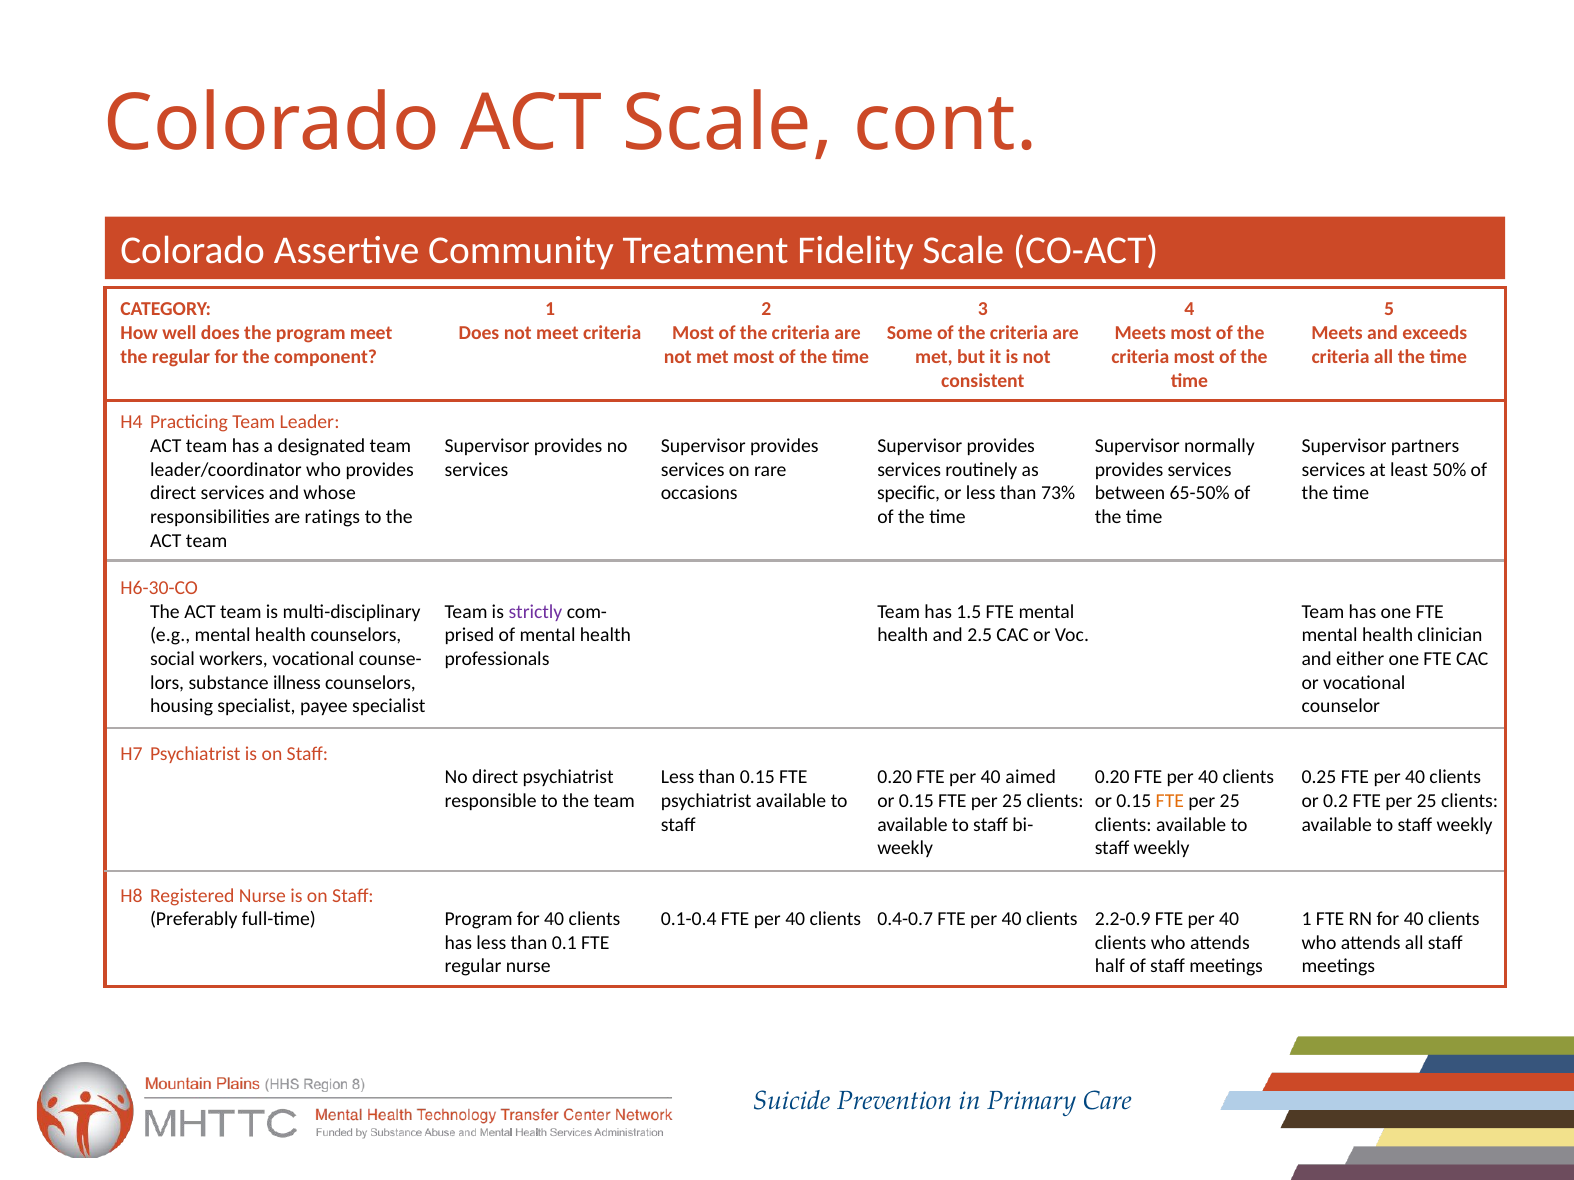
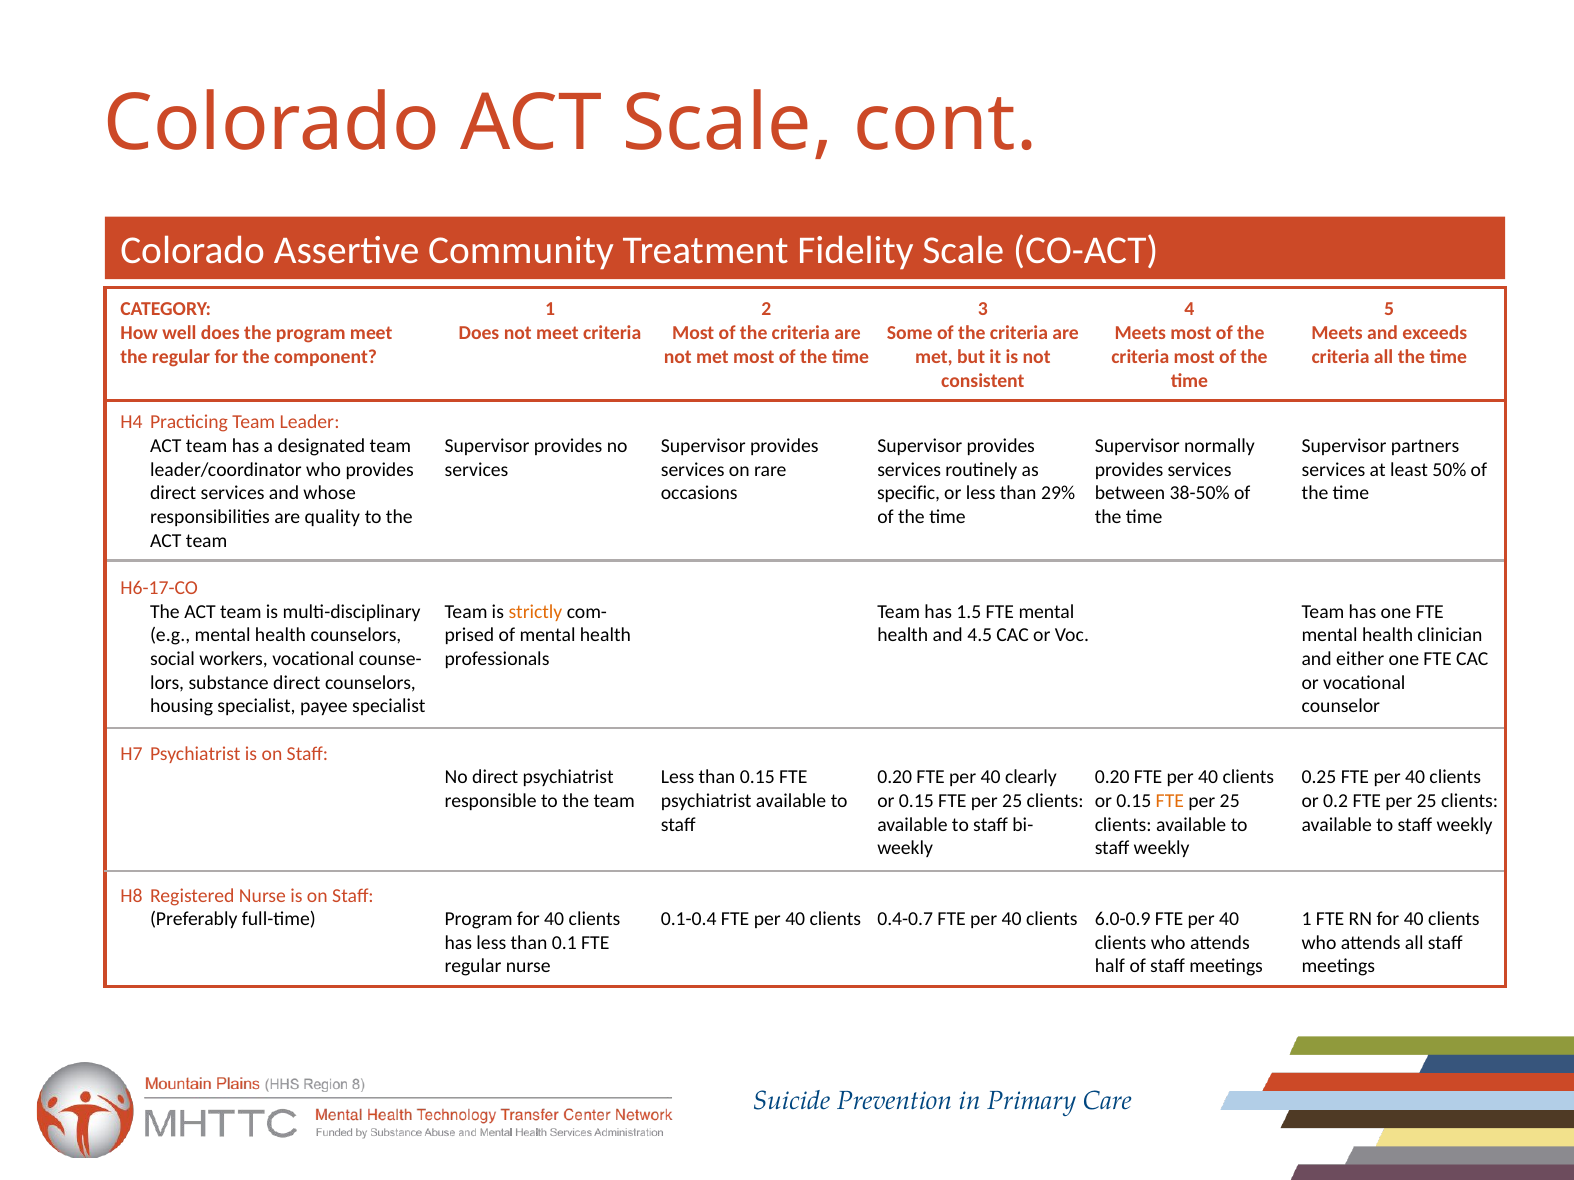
73%: 73% -> 29%
65-50%: 65-50% -> 38-50%
ratings: ratings -> quality
H6-30-CO: H6-30-CO -> H6-17-CO
strictly colour: purple -> orange
2.5: 2.5 -> 4.5
substance illness: illness -> direct
aimed: aimed -> clearly
2.2-0.9: 2.2-0.9 -> 6.0-0.9
